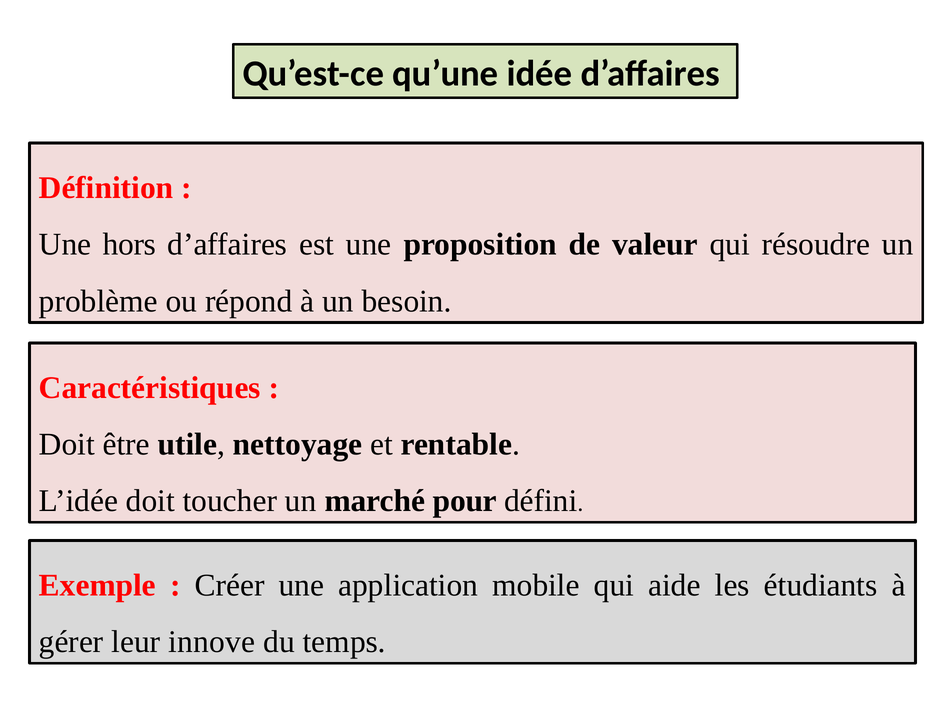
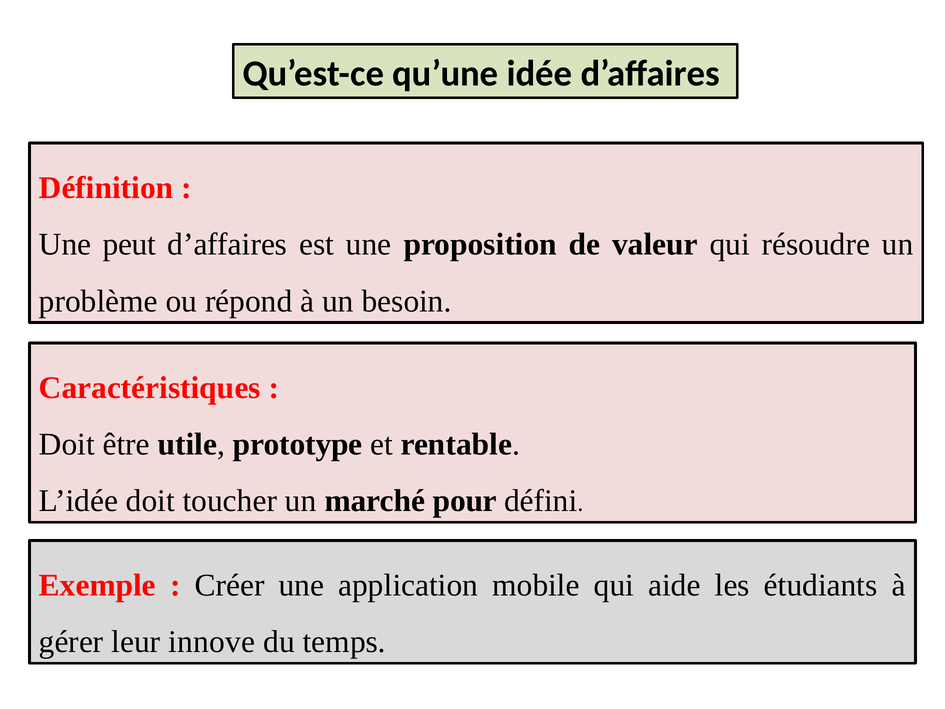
hors: hors -> peut
nettoyage: nettoyage -> prototype
